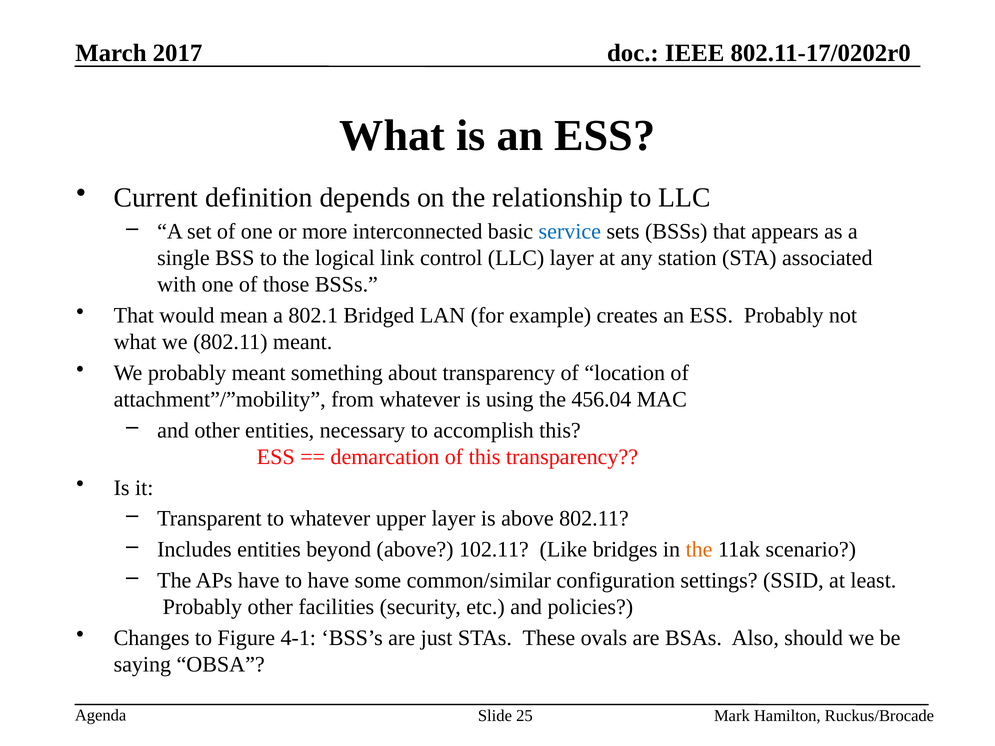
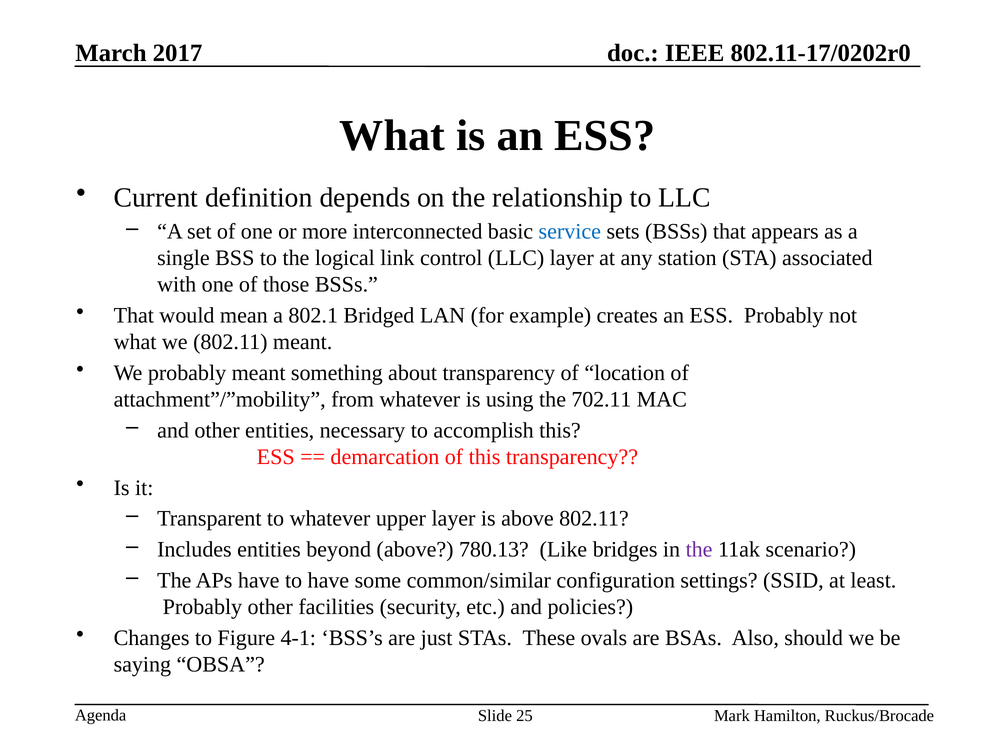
456.04: 456.04 -> 702.11
102.11: 102.11 -> 780.13
the at (699, 550) colour: orange -> purple
